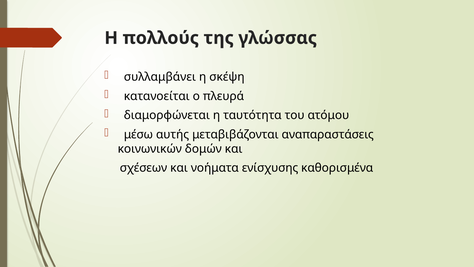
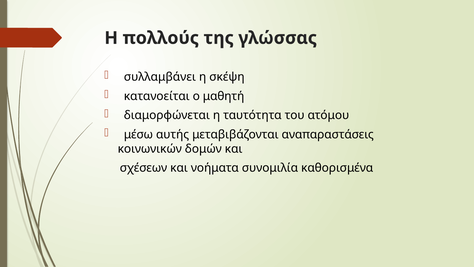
πλευρά: πλευρά -> μαθητή
ενίσχυσης: ενίσχυσης -> συνομιλία
